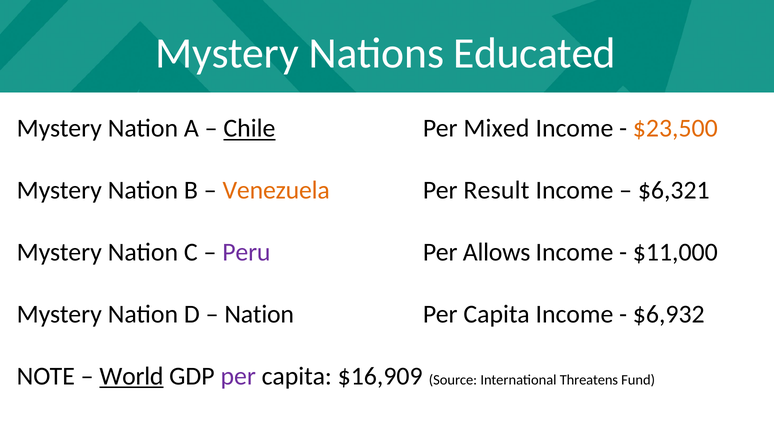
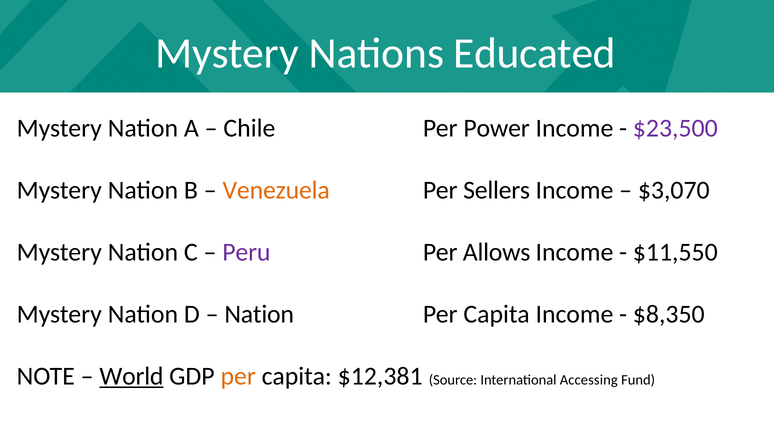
Chile underline: present -> none
Mixed: Mixed -> Power
$23,500 colour: orange -> purple
Result: Result -> Sellers
$6,321: $6,321 -> $3,070
$11,000: $11,000 -> $11,550
$6,932: $6,932 -> $8,350
per at (238, 376) colour: purple -> orange
$16,909: $16,909 -> $12,381
Threatens: Threatens -> Accessing
